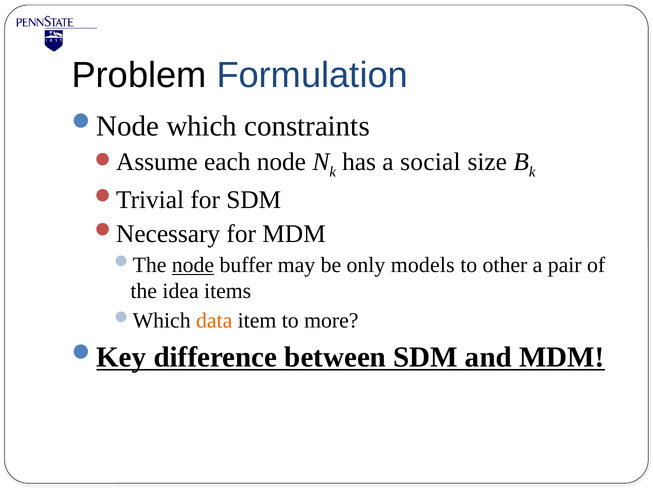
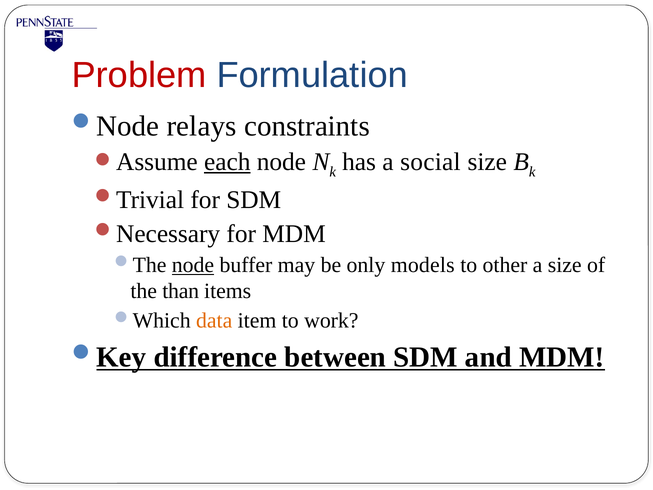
Problem colour: black -> red
which: which -> relays
each underline: none -> present
a pair: pair -> size
idea: idea -> than
more: more -> work
